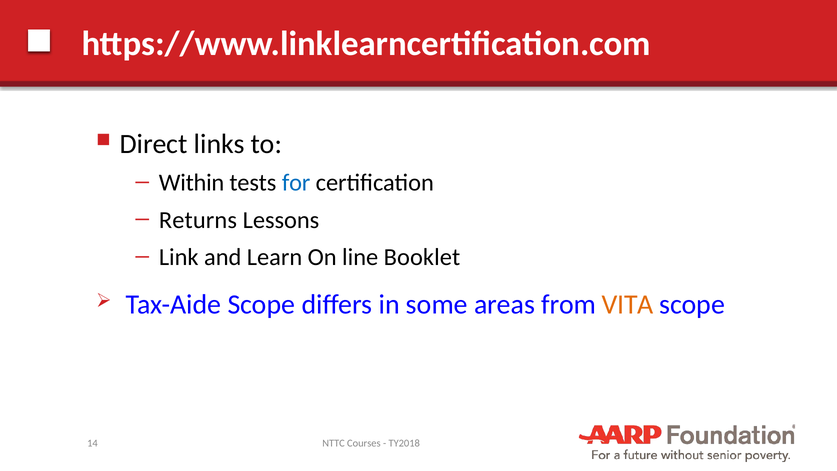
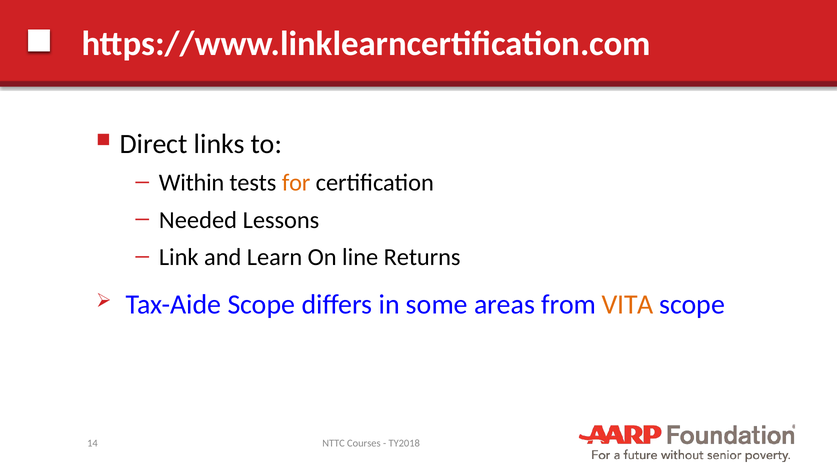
for colour: blue -> orange
Returns: Returns -> Needed
Booklet: Booklet -> Returns
